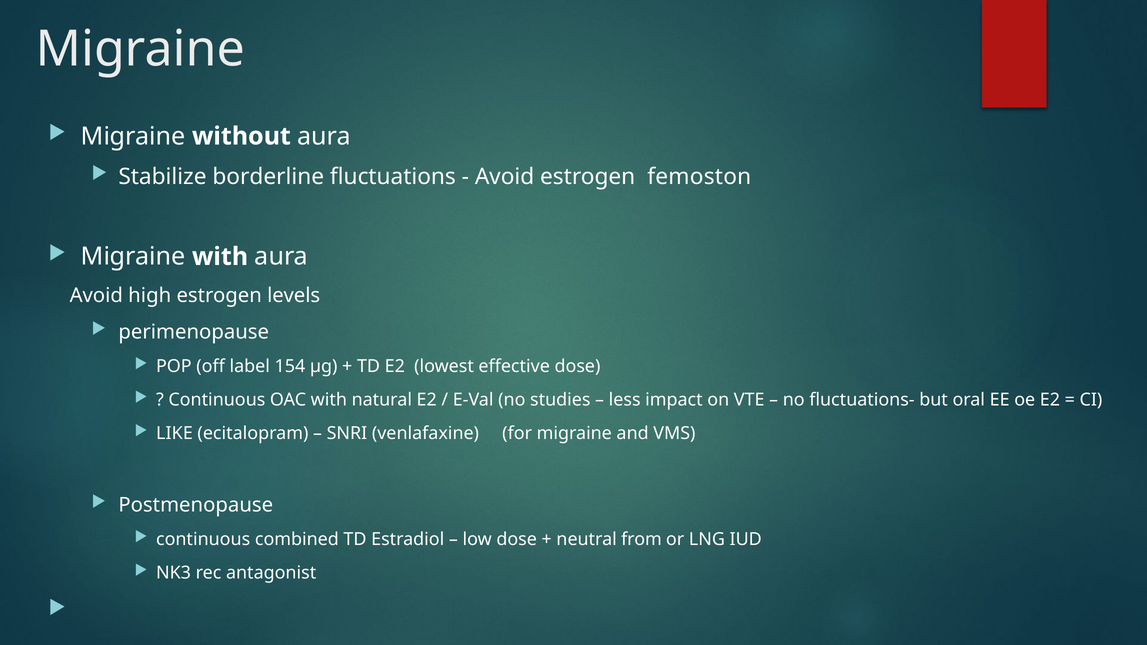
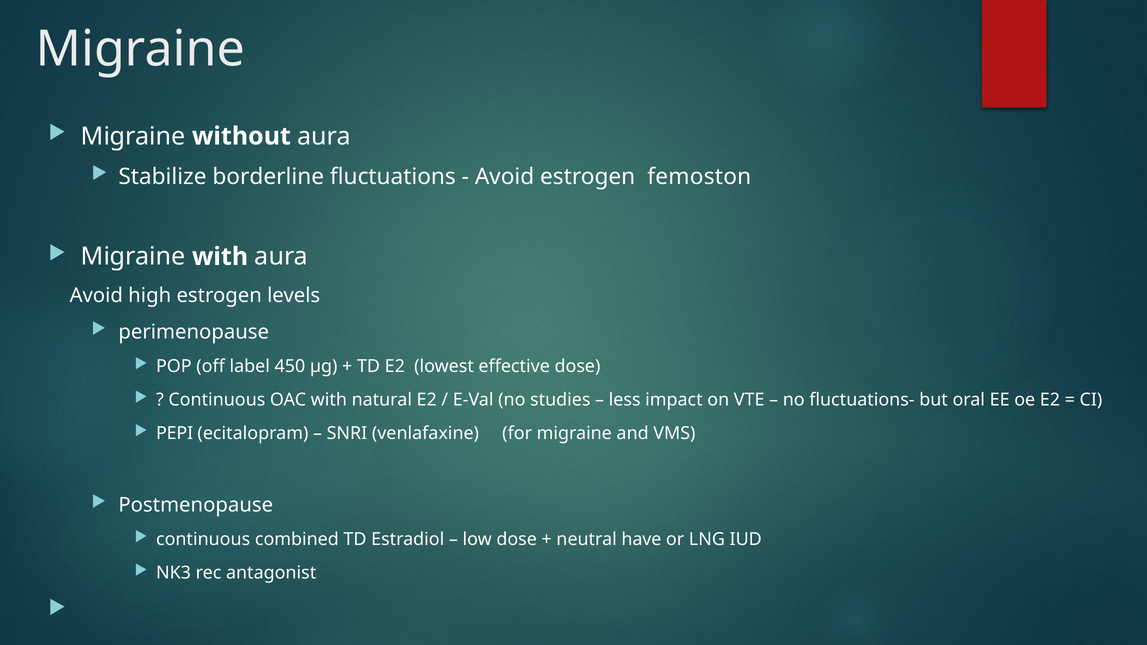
154: 154 -> 450
LIKE: LIKE -> PEPI
from: from -> have
